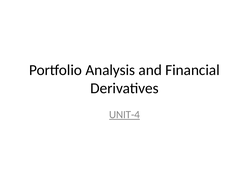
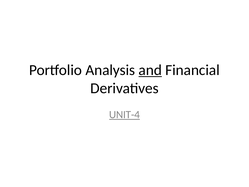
and underline: none -> present
